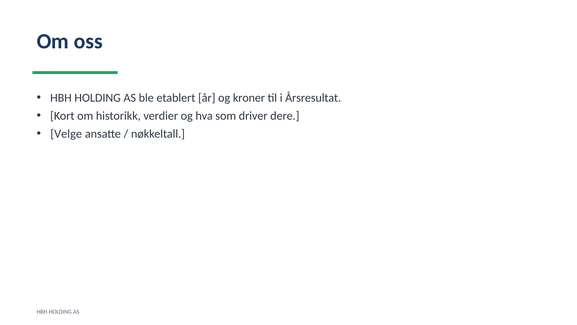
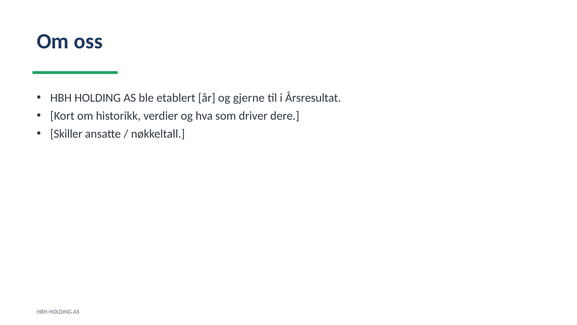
kroner: kroner -> gjerne
Velge: Velge -> Skiller
